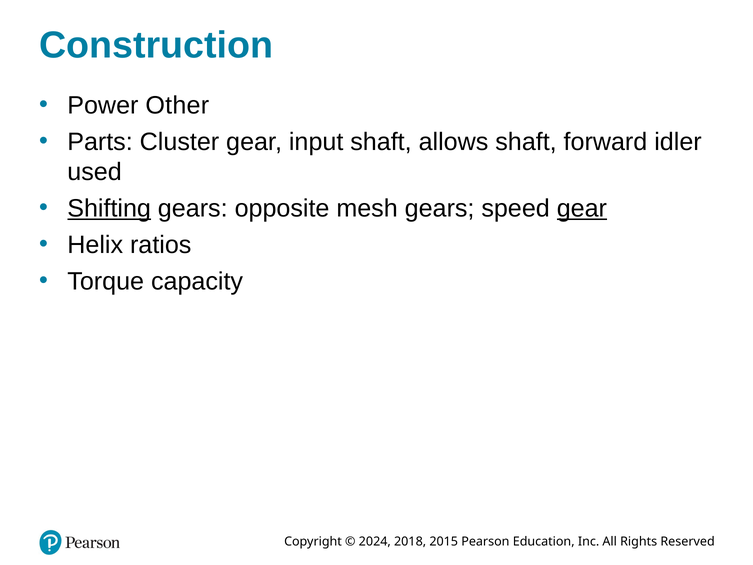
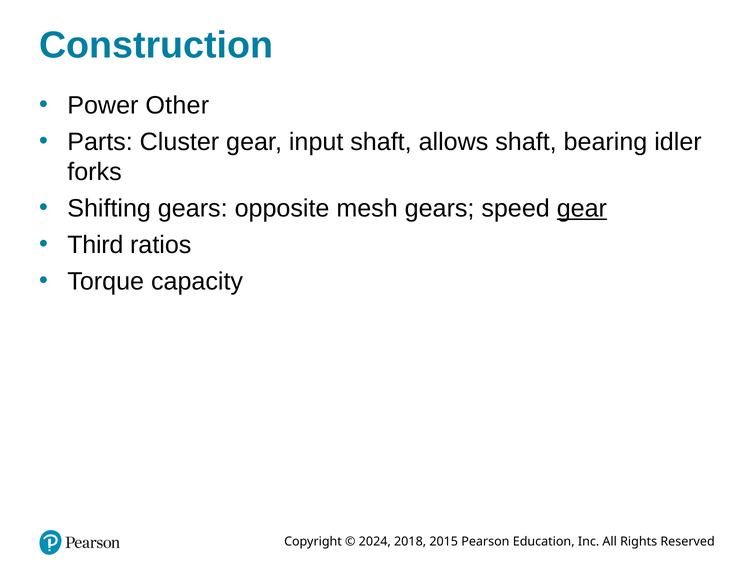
forward: forward -> bearing
used: used -> forks
Shifting underline: present -> none
Helix: Helix -> Third
